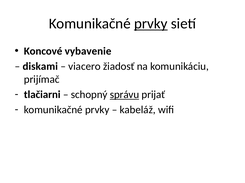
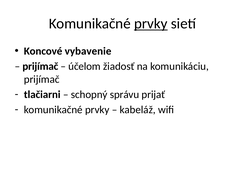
diskami at (40, 67): diskami -> prijímač
viacero: viacero -> účelom
správu underline: present -> none
